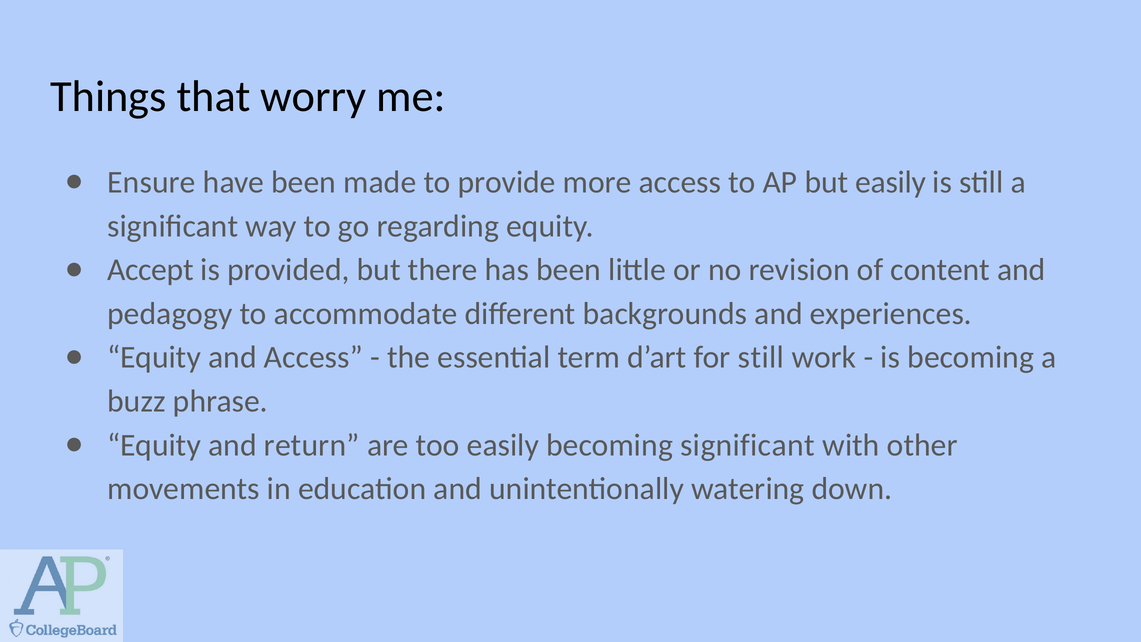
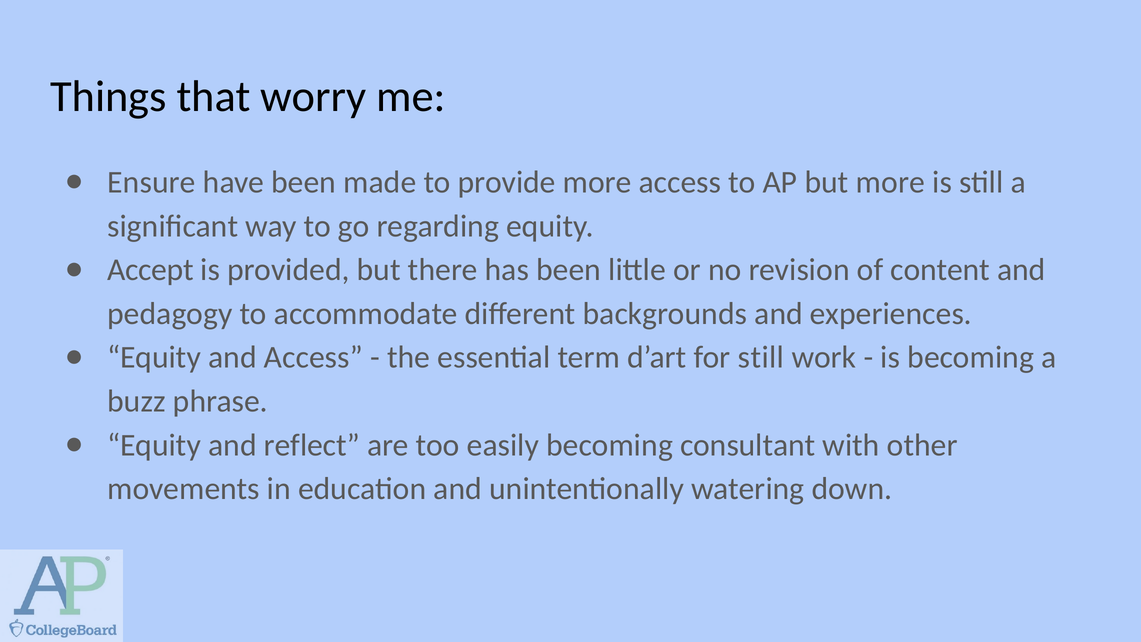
but easily: easily -> more
return: return -> reflect
becoming significant: significant -> consultant
